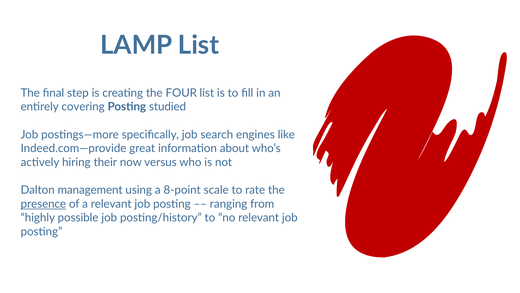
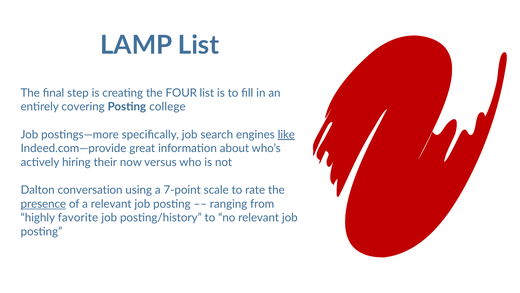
studied: studied -> college
like underline: none -> present
management: management -> conversation
8-point: 8-point -> 7-point
possible: possible -> favorite
